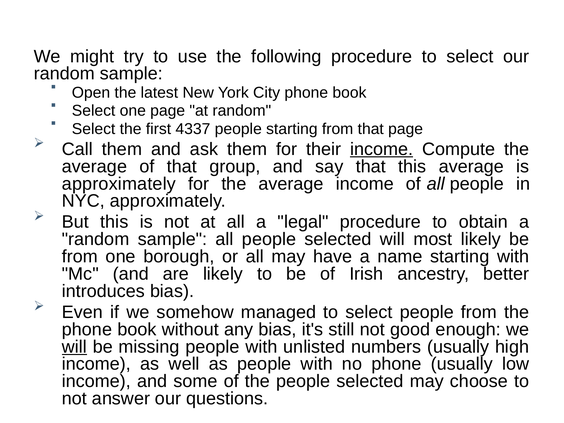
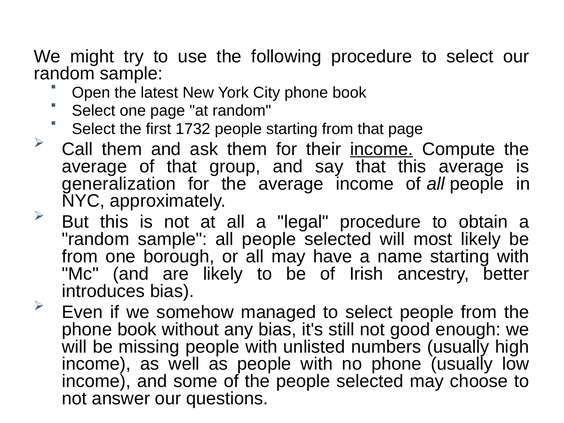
4337: 4337 -> 1732
approximately at (119, 184): approximately -> generalization
will at (74, 347) underline: present -> none
